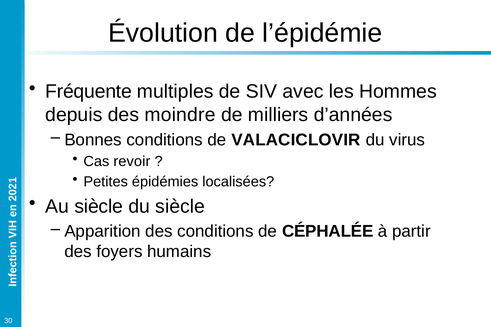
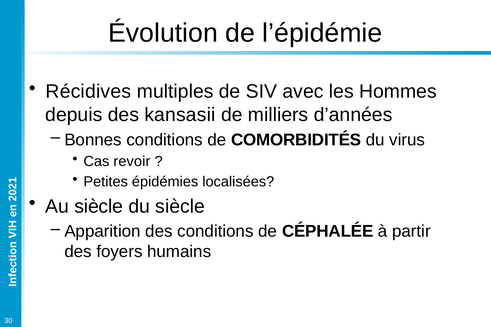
Fréquente: Fréquente -> Récidives
moindre: moindre -> kansasii
VALACICLOVIR: VALACICLOVIR -> COMORBIDITÉS
